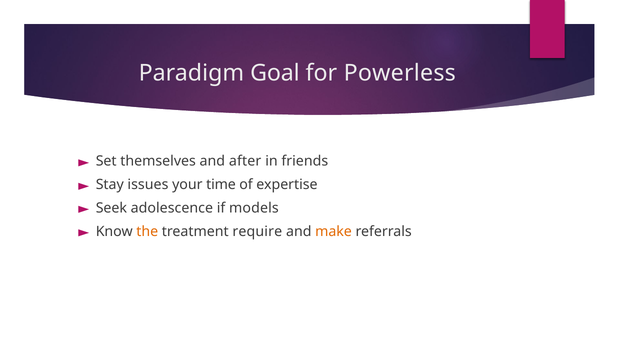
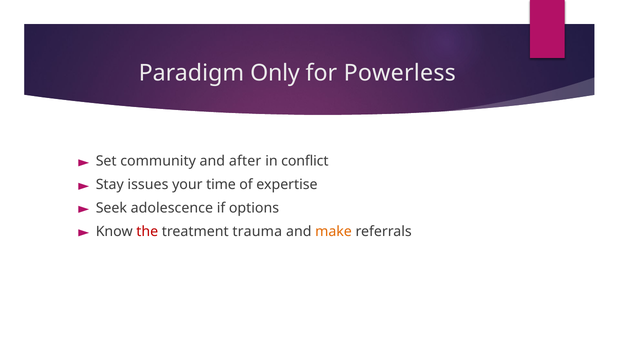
Goal: Goal -> Only
themselves: themselves -> community
friends: friends -> conflict
models: models -> options
the colour: orange -> red
require: require -> trauma
